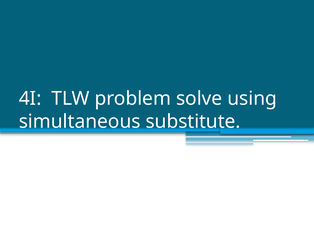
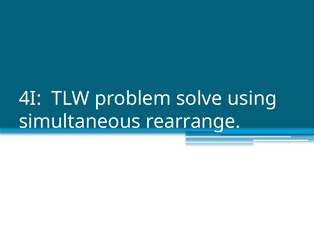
substitute: substitute -> rearrange
